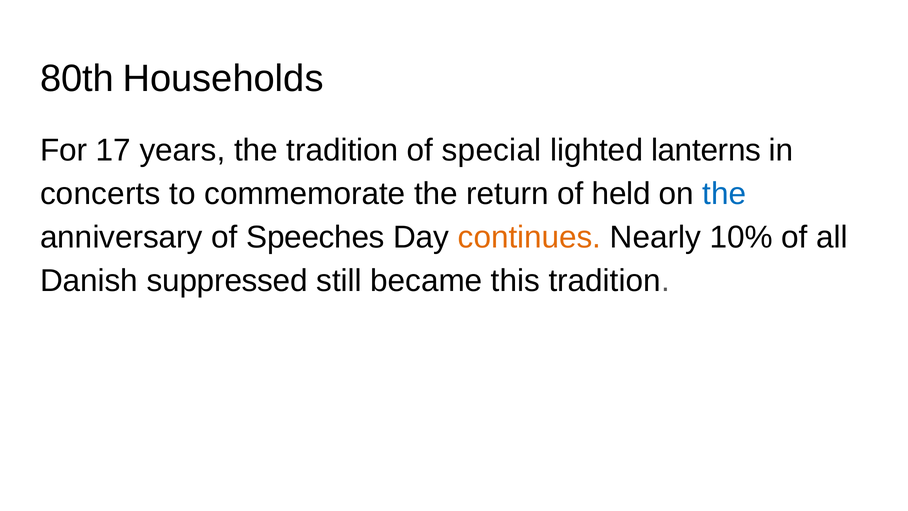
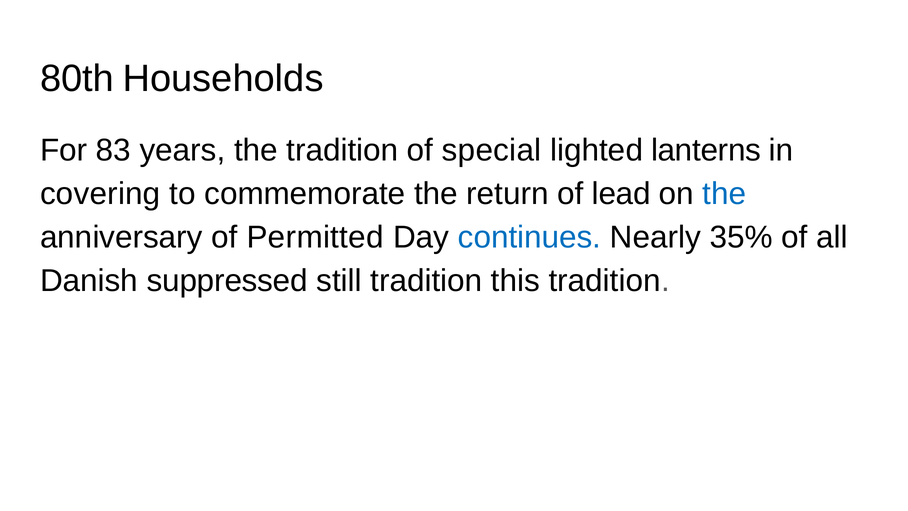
17: 17 -> 83
concerts: concerts -> covering
held: held -> lead
Speeches: Speeches -> Permitted
continues colour: orange -> blue
10%: 10% -> 35%
still became: became -> tradition
